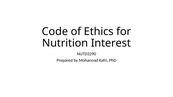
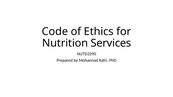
Interest: Interest -> Services
